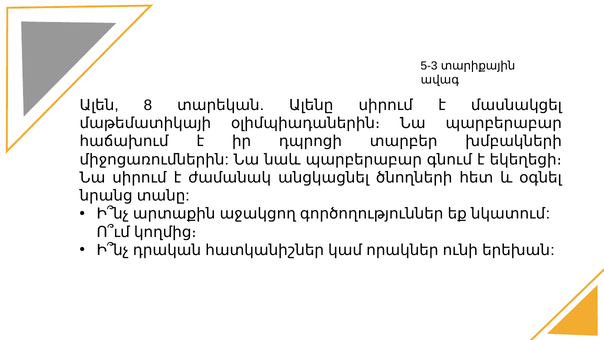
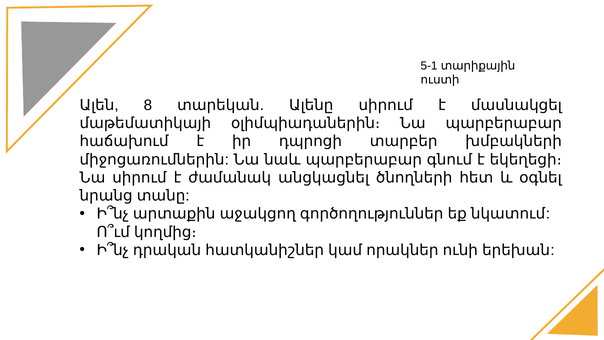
5-3: 5-3 -> 5-1
ավագ: ավագ -> ուստի
